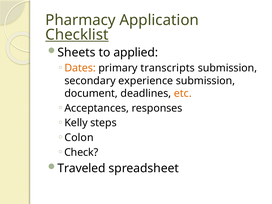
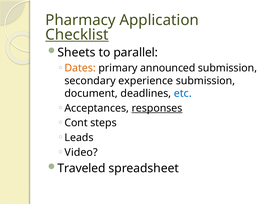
applied: applied -> parallel
transcripts: transcripts -> announced
etc colour: orange -> blue
responses underline: none -> present
Kelly: Kelly -> Cont
Colon: Colon -> Leads
Check: Check -> Video
